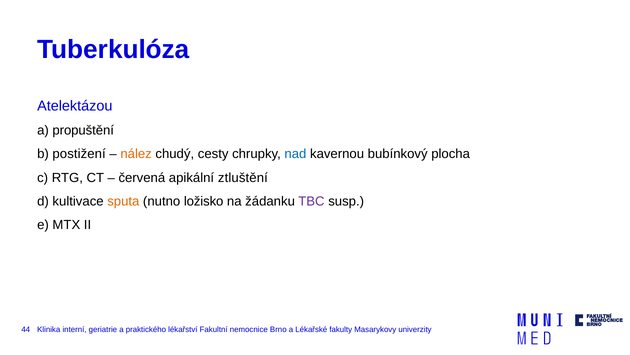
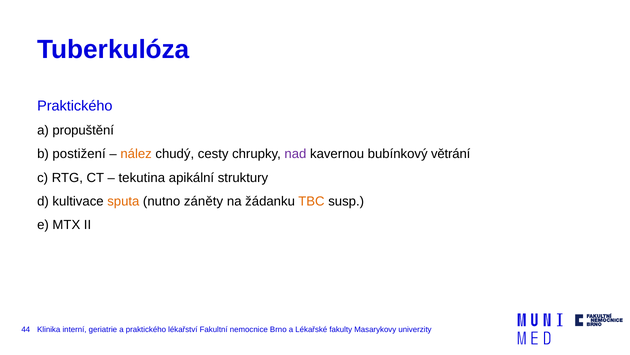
Atelektázou at (75, 106): Atelektázou -> Praktického
nad colour: blue -> purple
plocha: plocha -> větrání
červená: červená -> tekutina
ztluštění: ztluštění -> struktury
ložisko: ložisko -> záněty
TBC colour: purple -> orange
